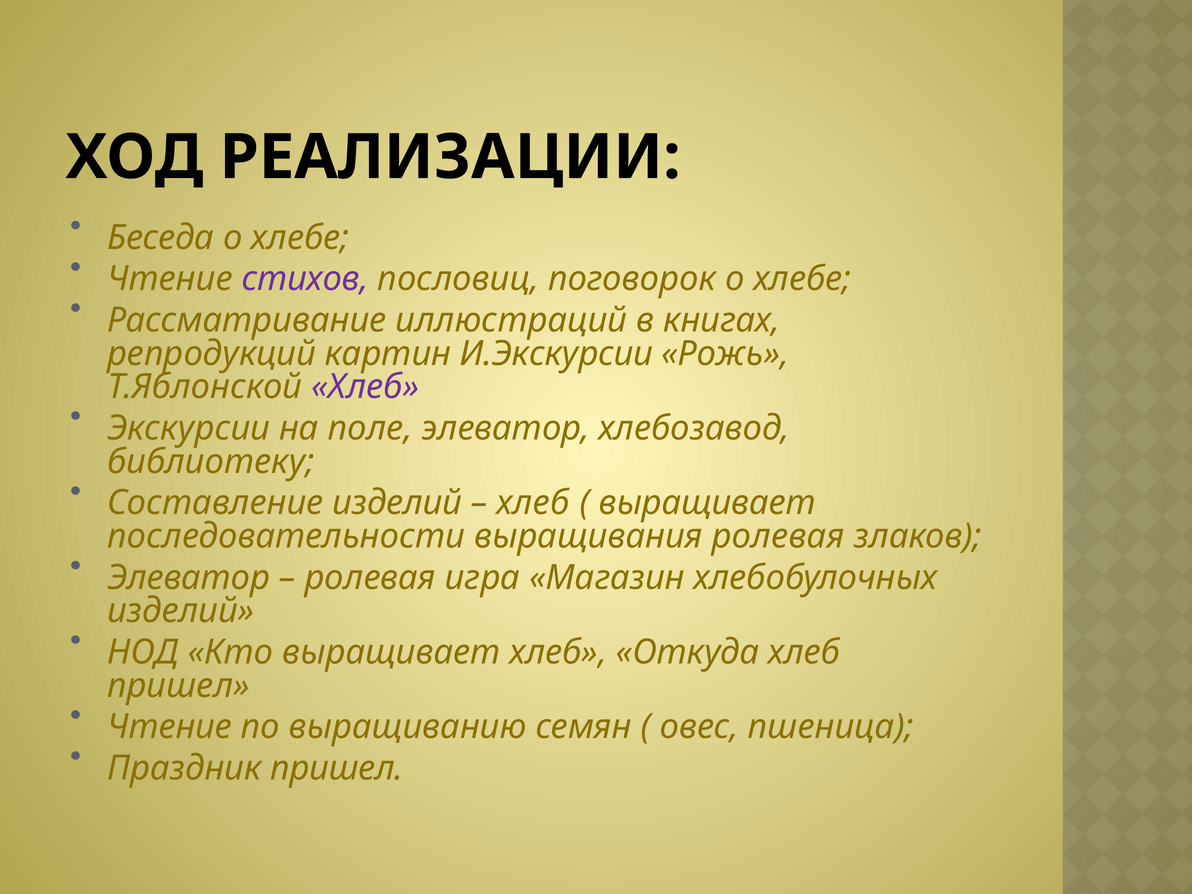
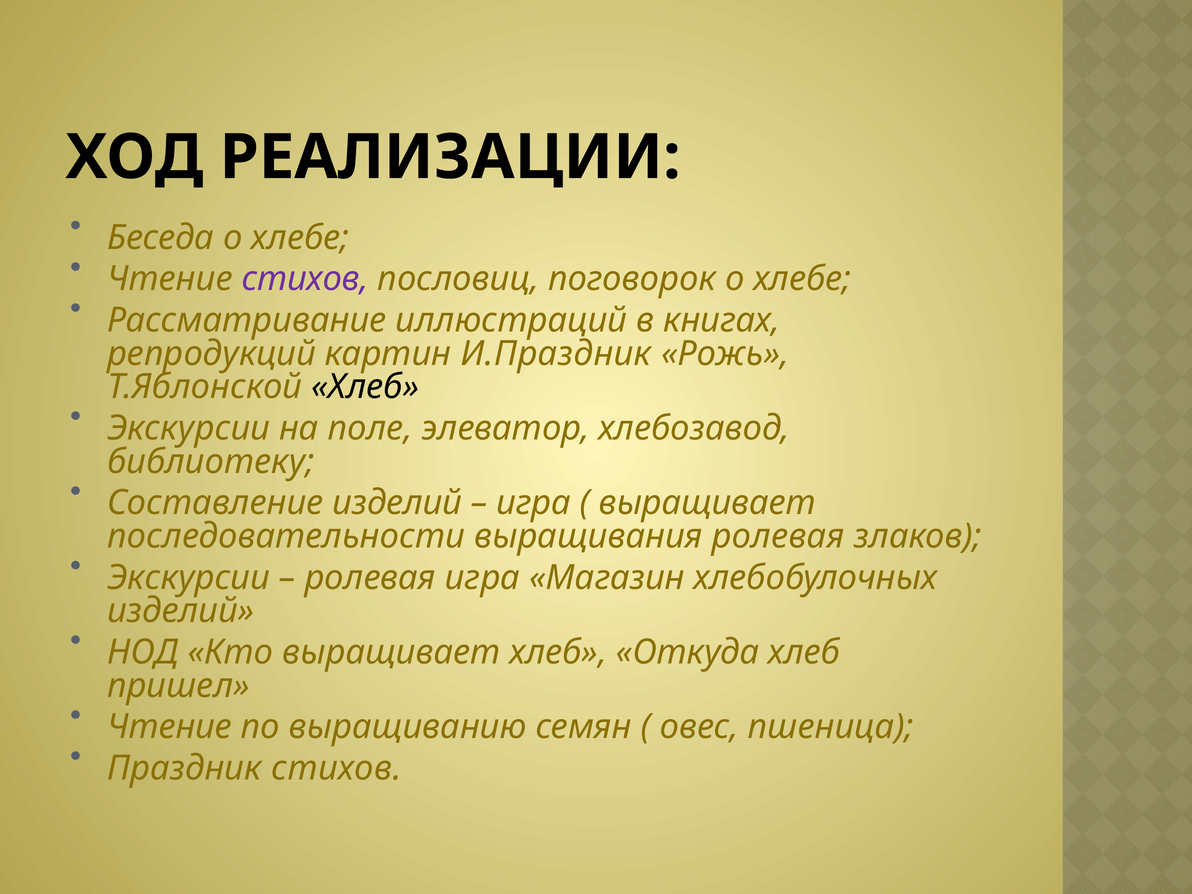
И.Экскурсии: И.Экскурсии -> И.Праздник
Хлеб at (365, 387) colour: purple -> black
хлеб at (533, 503): хлеб -> игра
Элеватор at (189, 578): Элеватор -> Экскурсии
Праздник пришел: пришел -> стихов
